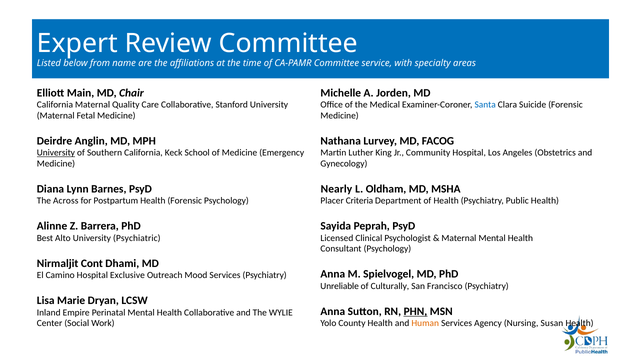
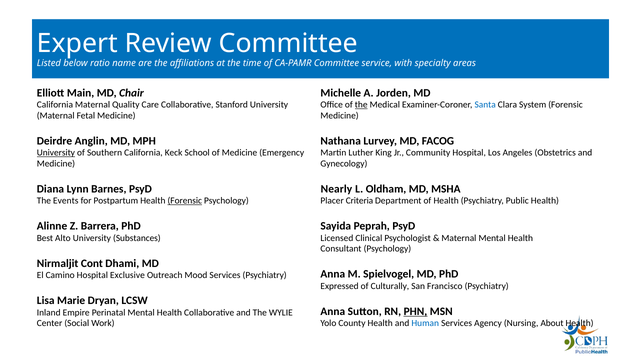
from: from -> ratio
the at (361, 105) underline: none -> present
Suicide: Suicide -> System
Across: Across -> Events
Forensic at (185, 201) underline: none -> present
Psychiatric: Psychiatric -> Substances
Unreliable: Unreliable -> Expressed
Human colour: orange -> blue
Susan: Susan -> About
